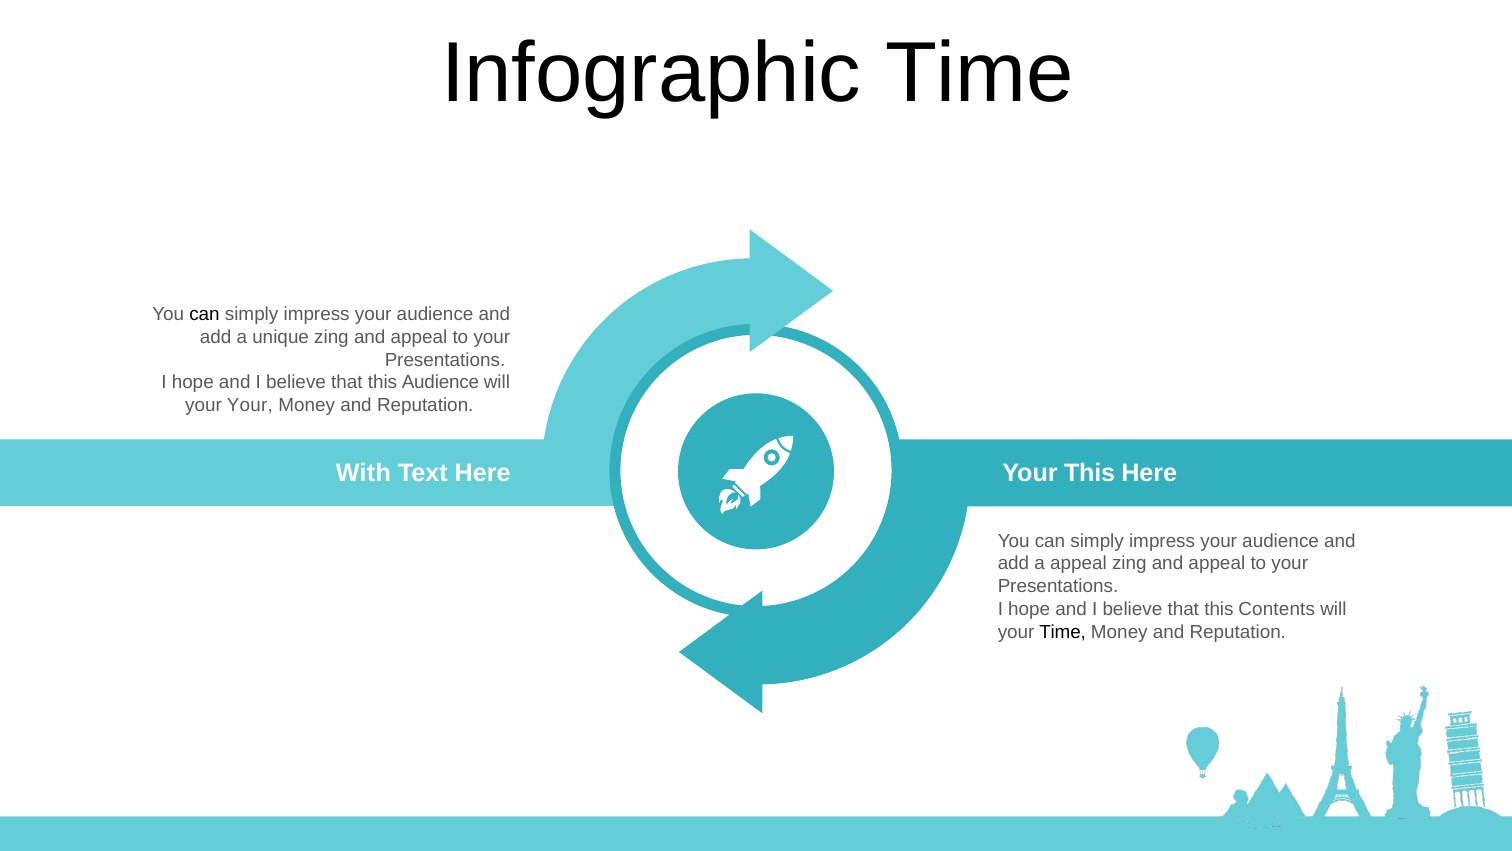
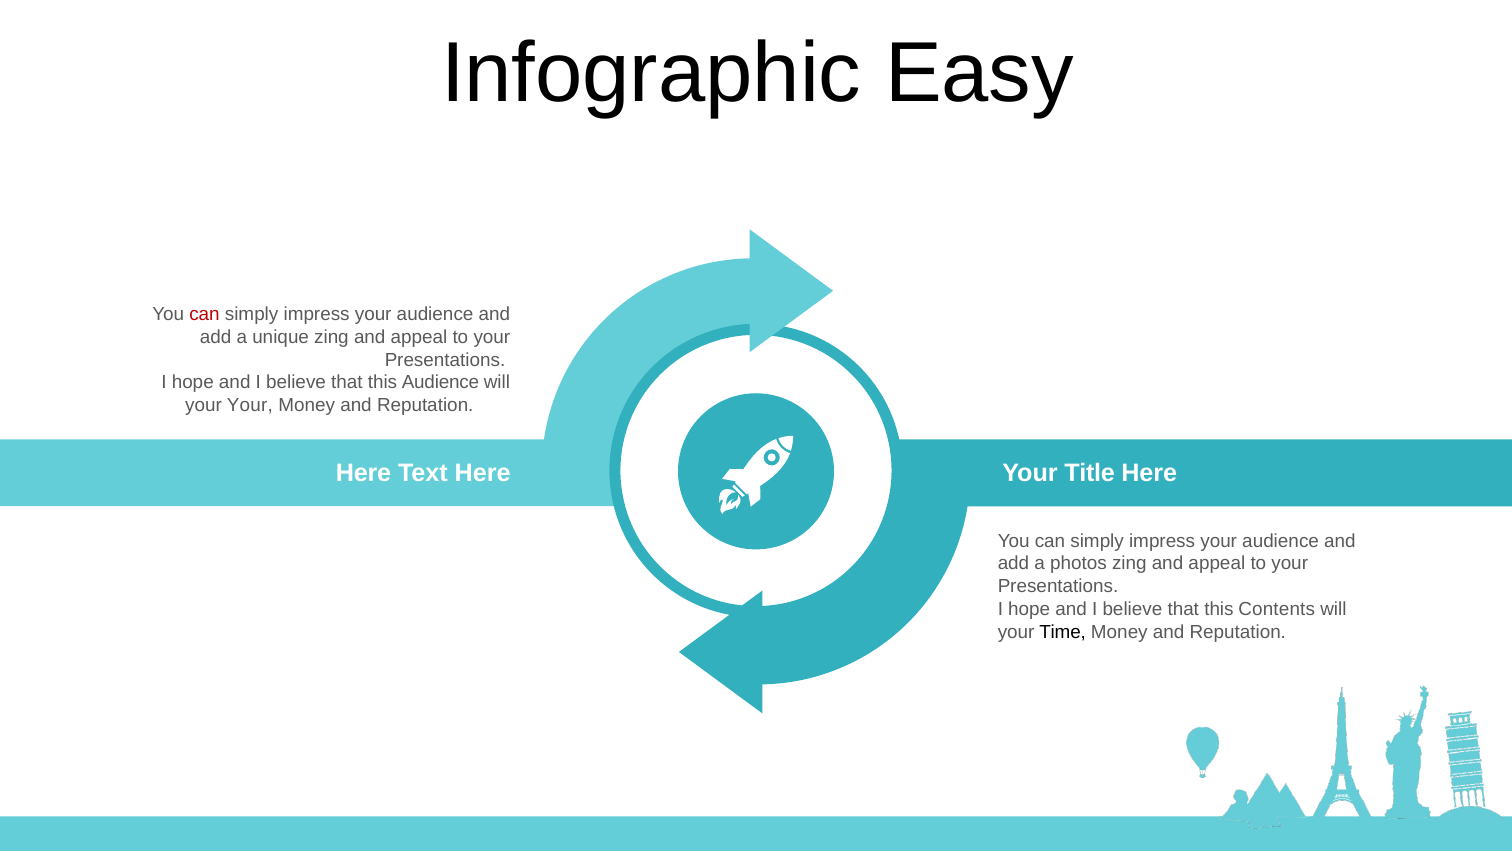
Infographic Time: Time -> Easy
can at (204, 314) colour: black -> red
With at (363, 473): With -> Here
Your This: This -> Title
a appeal: appeal -> photos
